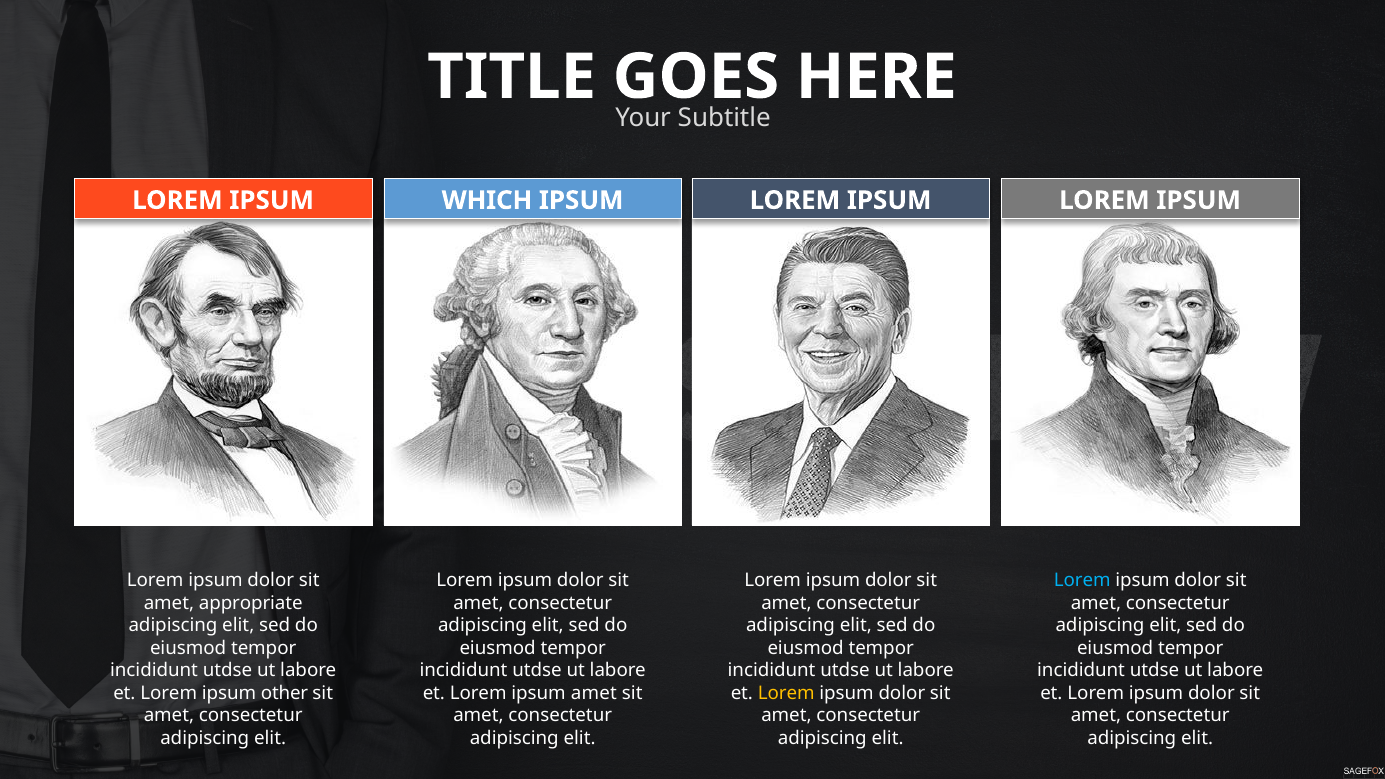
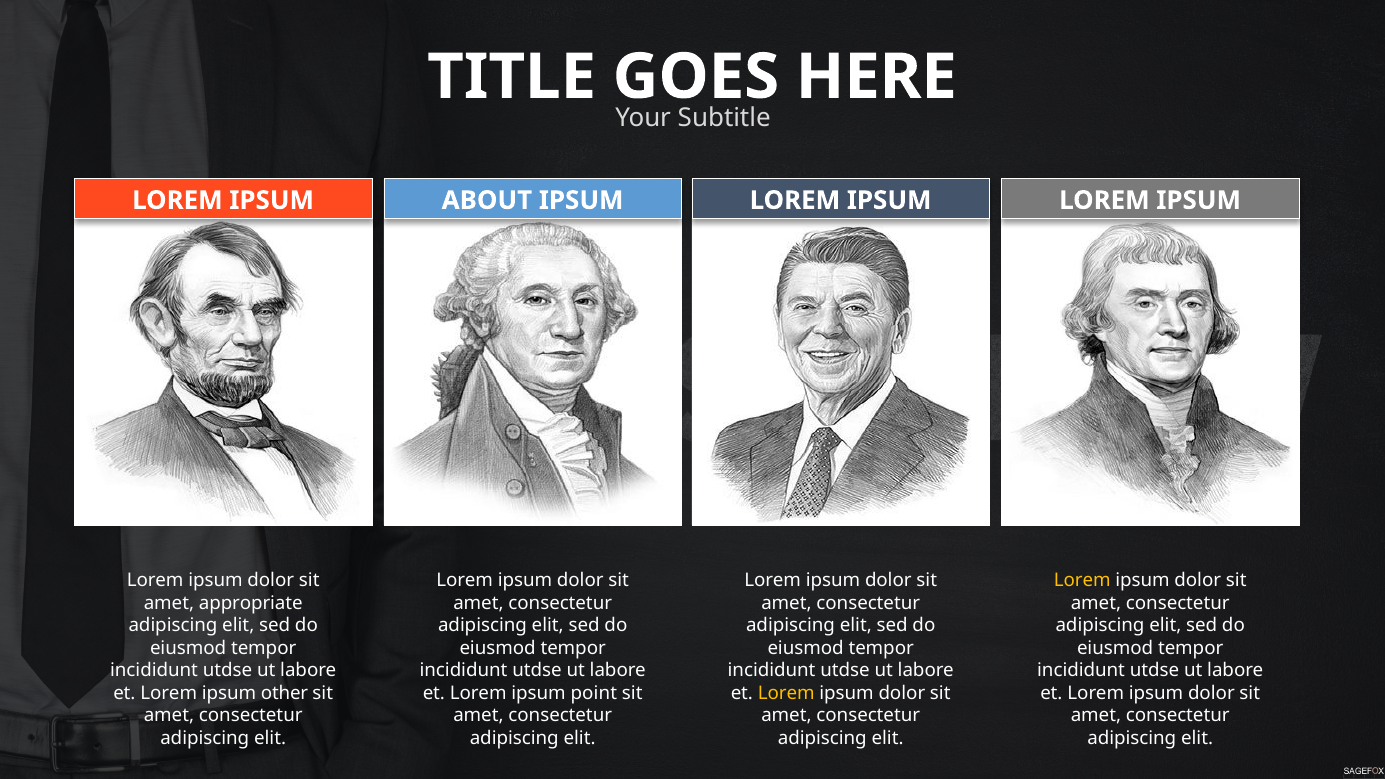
WHICH: WHICH -> ABOUT
Lorem at (1082, 581) colour: light blue -> yellow
ipsum amet: amet -> point
